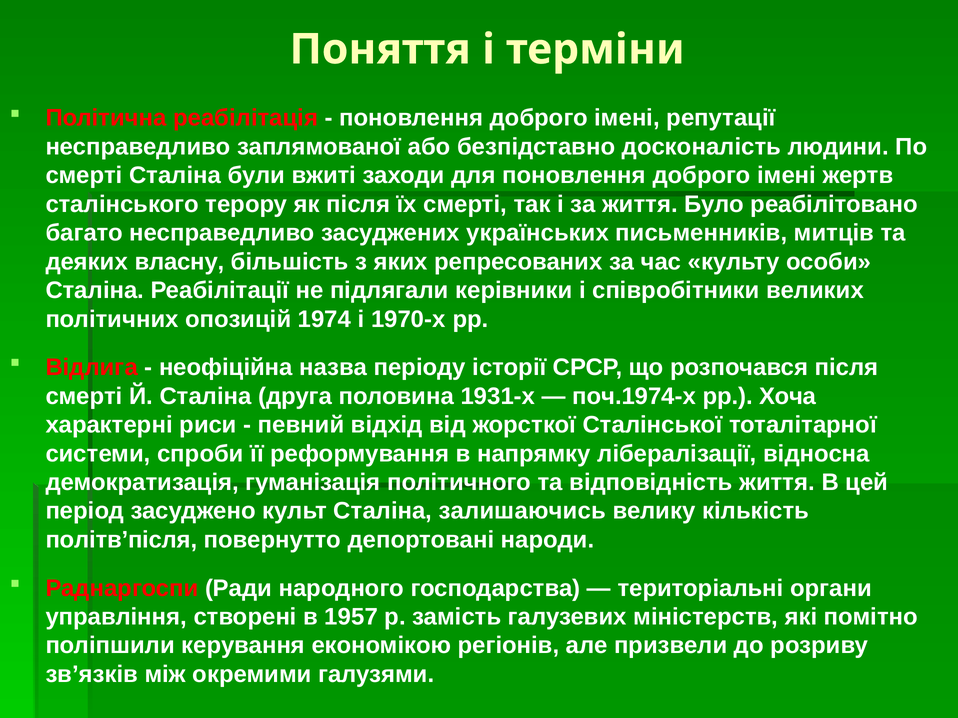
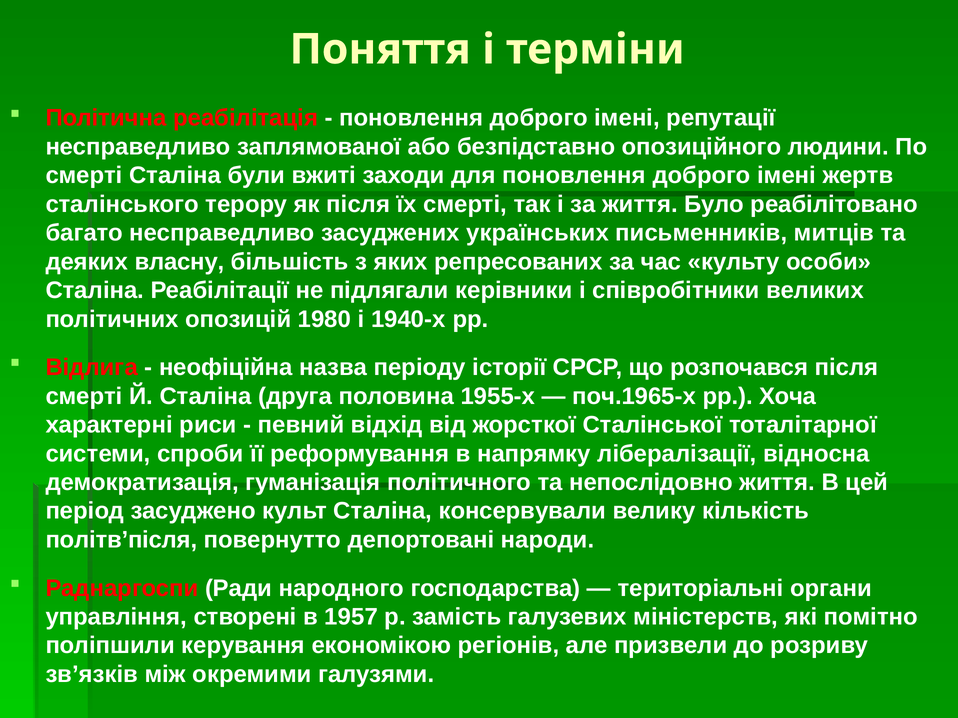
досконалість: досконалість -> опозиційного
1974: 1974 -> 1980
1970-х: 1970-х -> 1940-х
1931-х: 1931-х -> 1955-х
поч.1974-х: поч.1974-х -> поч.1965-х
відповідність: відповідність -> непослідовно
залишаючись: залишаючись -> консервували
